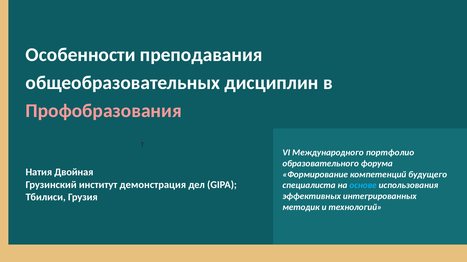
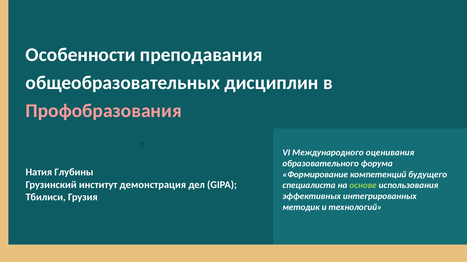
портфолио: портфолио -> оценивания
Двойная: Двойная -> Глубины
основе colour: light blue -> light green
